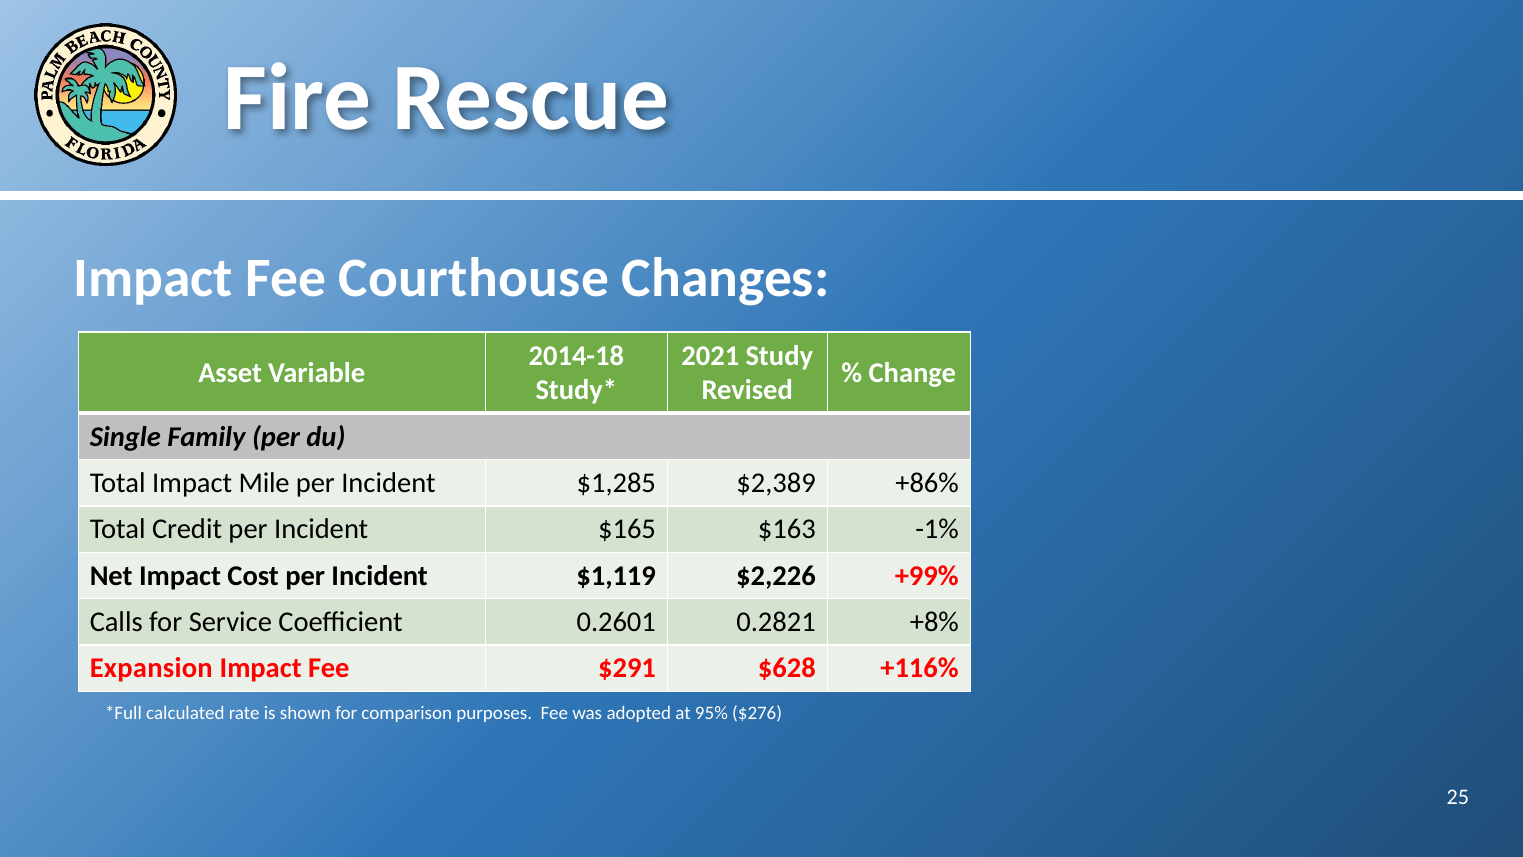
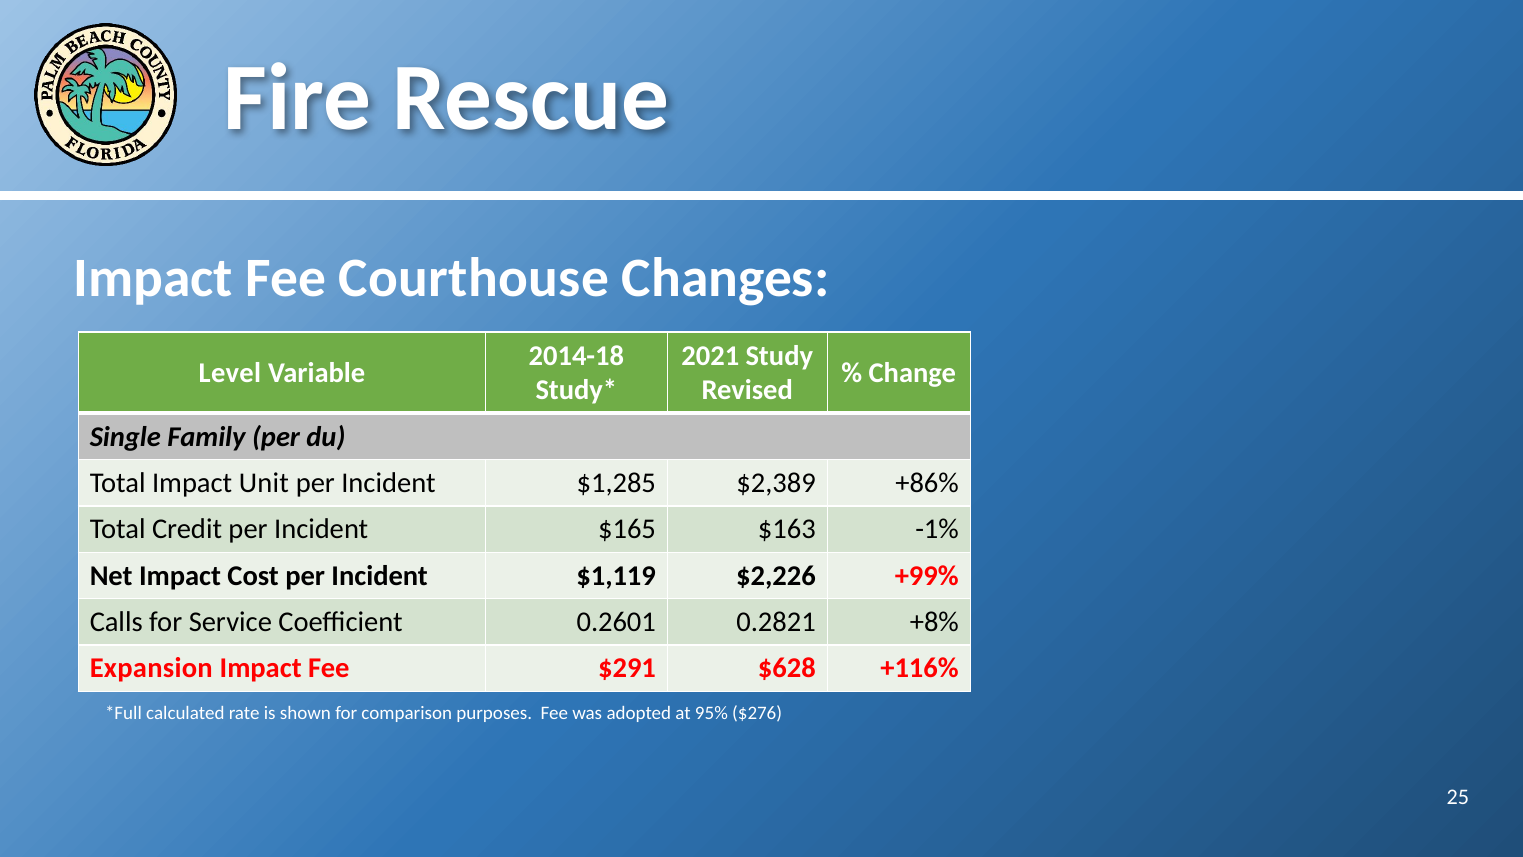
Asset: Asset -> Level
Mile: Mile -> Unit
